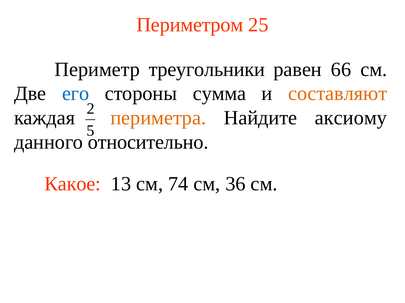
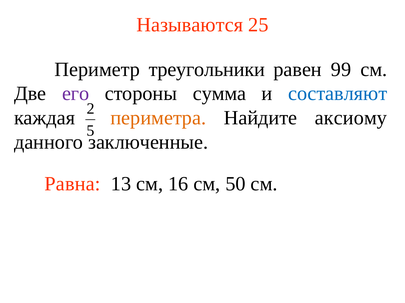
Периметром: Периметром -> Называются
66: 66 -> 99
его colour: blue -> purple
составляют colour: orange -> blue
относительно: относительно -> заключенные
Какое: Какое -> Равна
74: 74 -> 16
36: 36 -> 50
